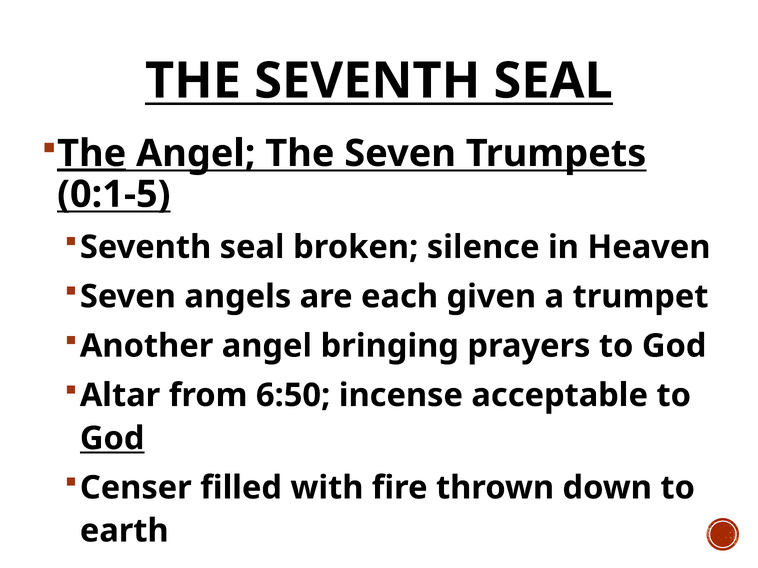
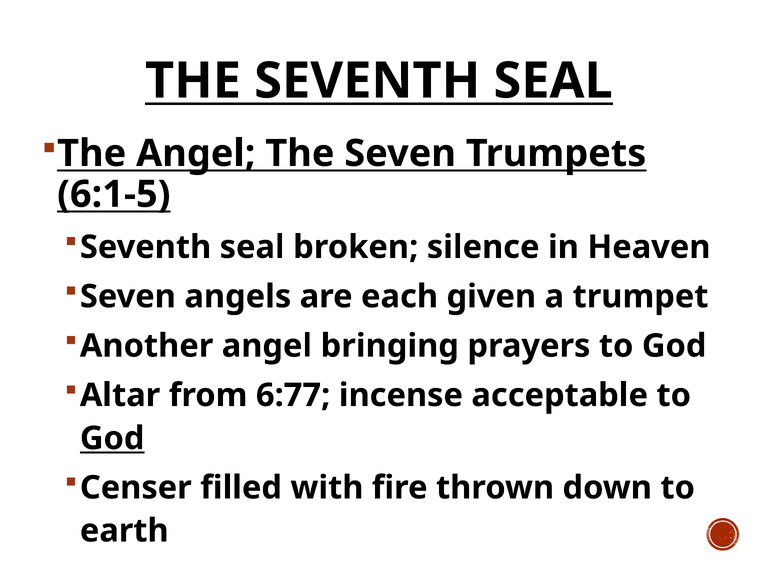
The at (92, 154) underline: present -> none
0:1-5: 0:1-5 -> 6:1-5
6:50: 6:50 -> 6:77
